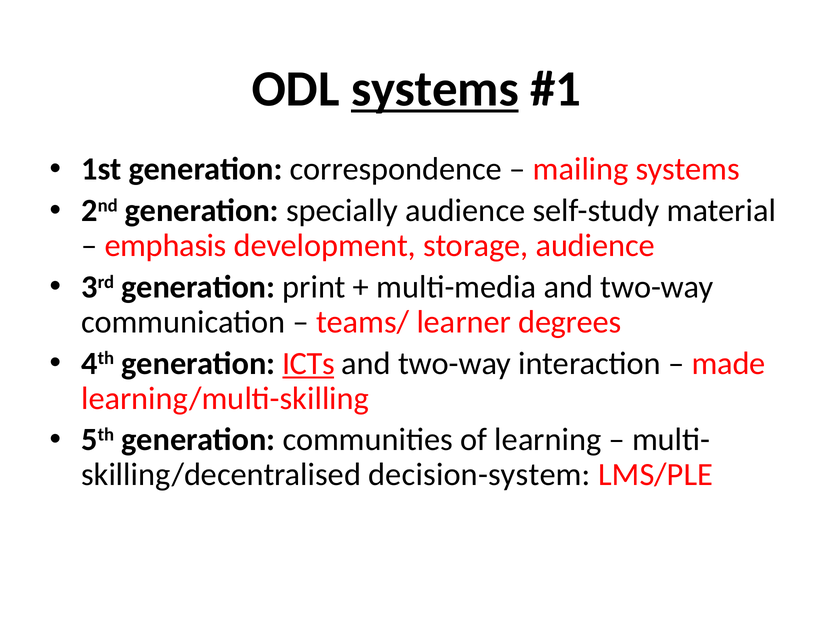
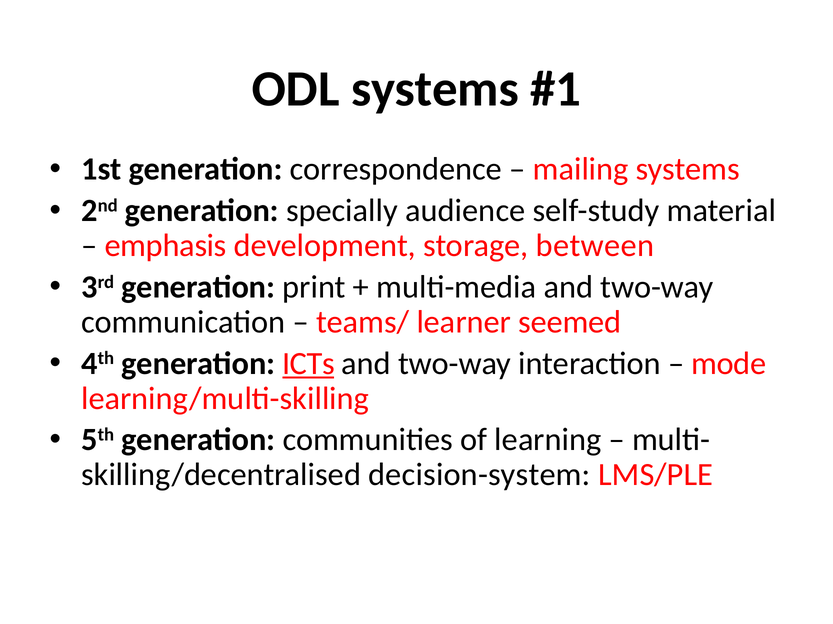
systems at (435, 89) underline: present -> none
storage audience: audience -> between
degrees: degrees -> seemed
made: made -> mode
